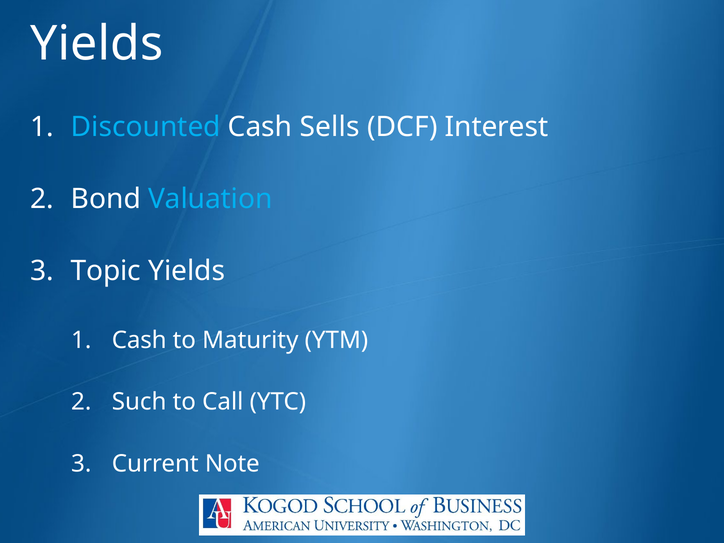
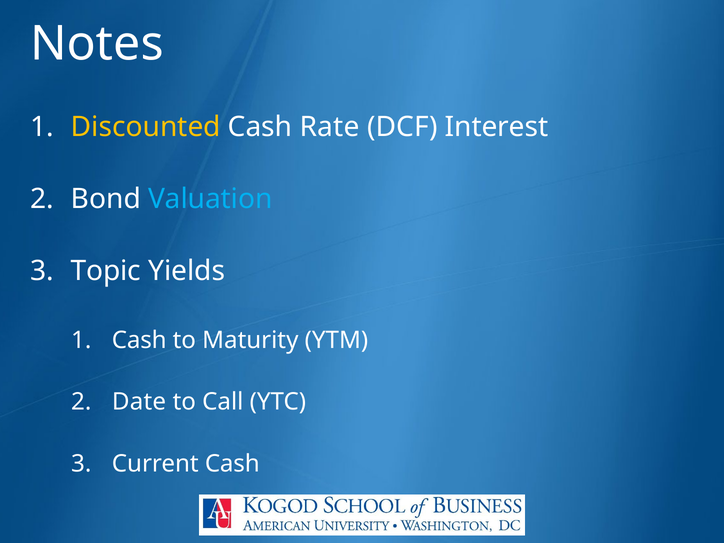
Yields at (97, 44): Yields -> Notes
Discounted colour: light blue -> yellow
Sells: Sells -> Rate
Such: Such -> Date
Current Note: Note -> Cash
